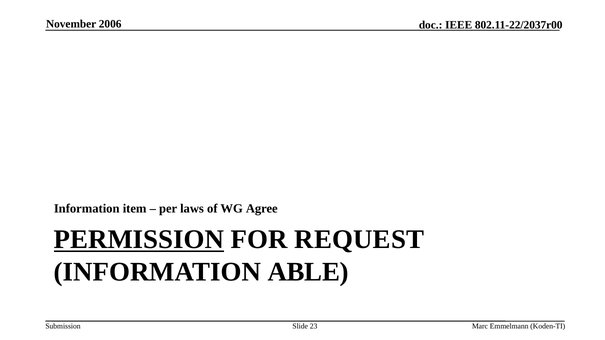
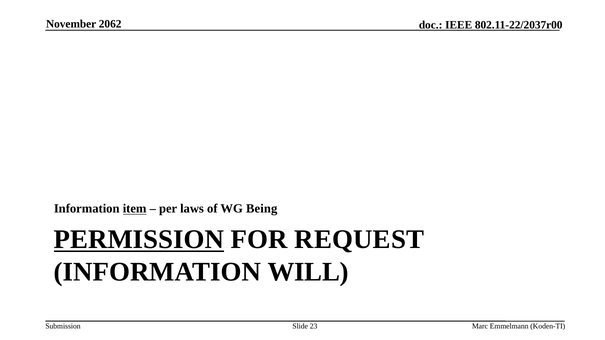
2006: 2006 -> 2062
item underline: none -> present
Agree: Agree -> Being
ABLE: ABLE -> WILL
